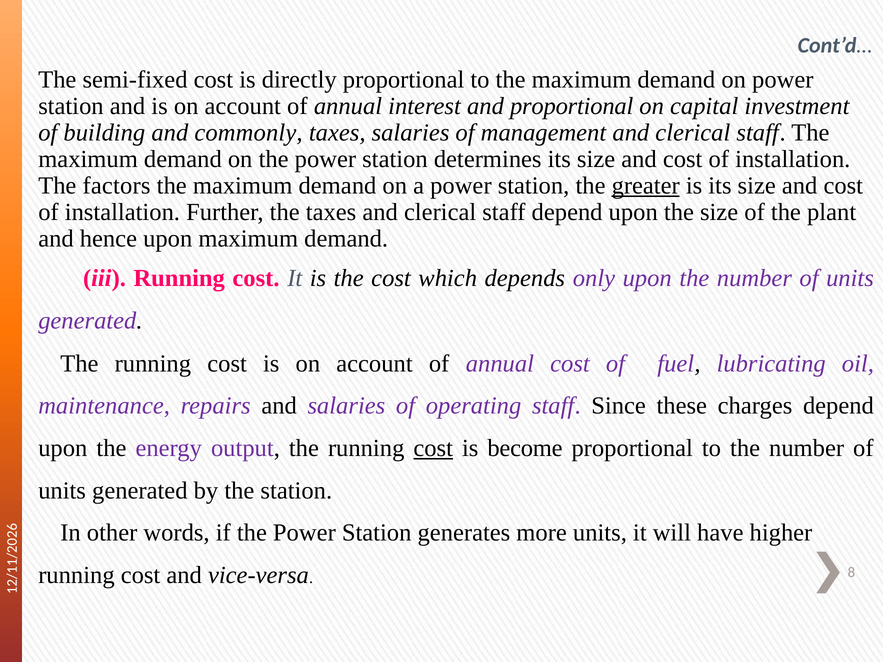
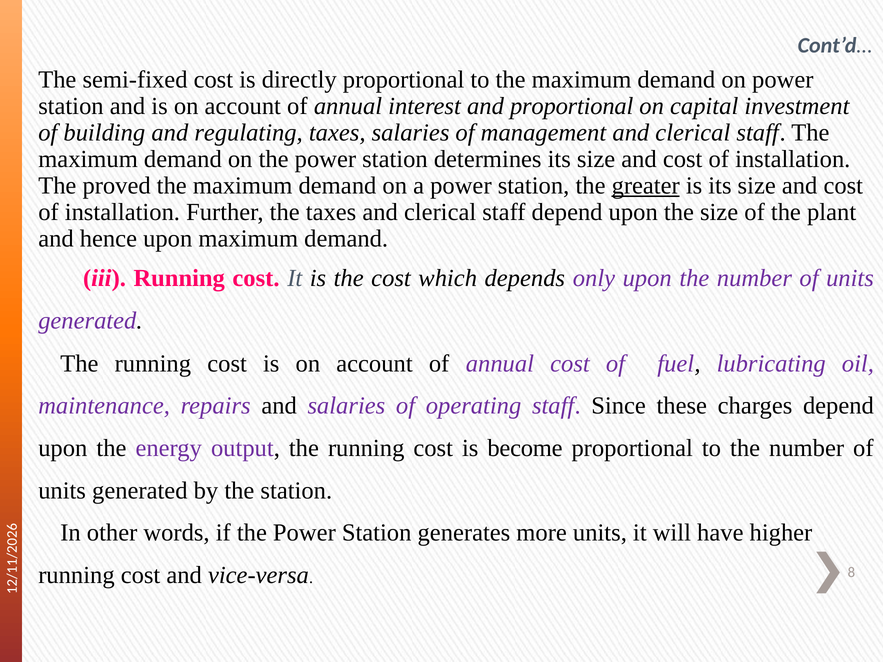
commonly: commonly -> regulating
factors: factors -> proved
cost at (433, 448) underline: present -> none
